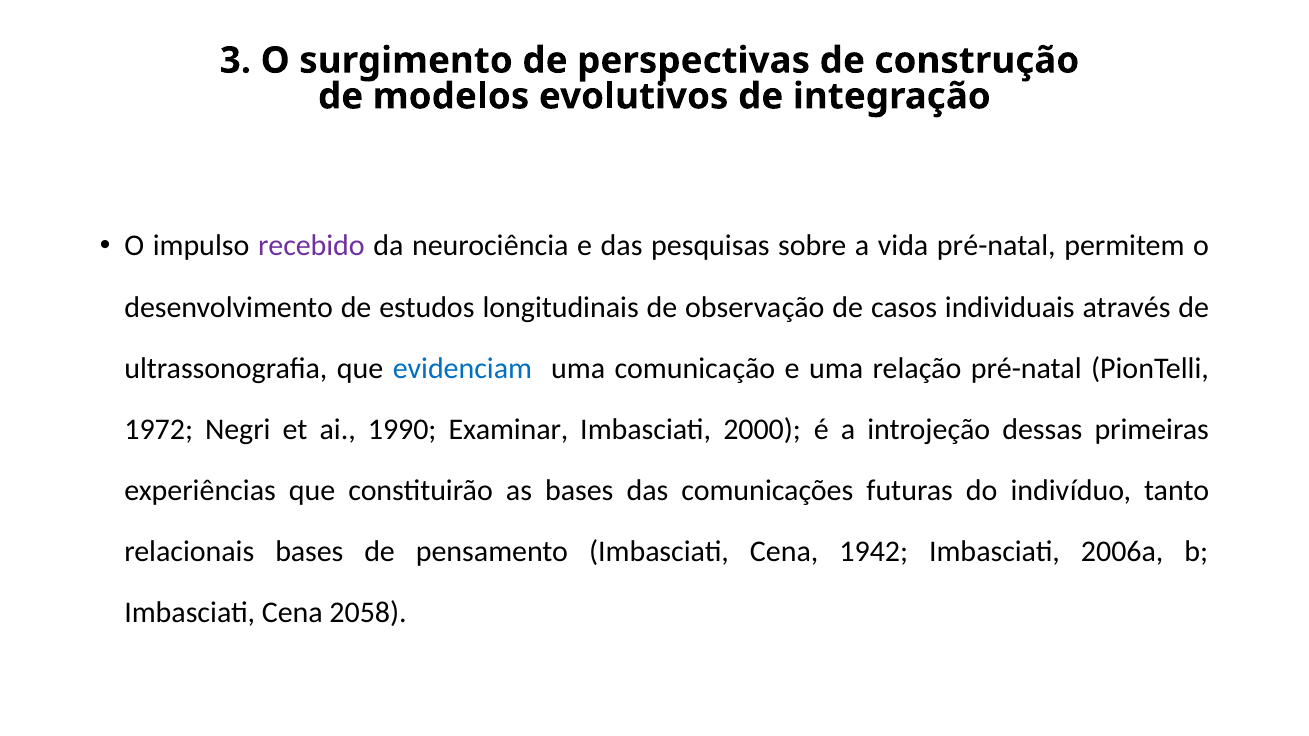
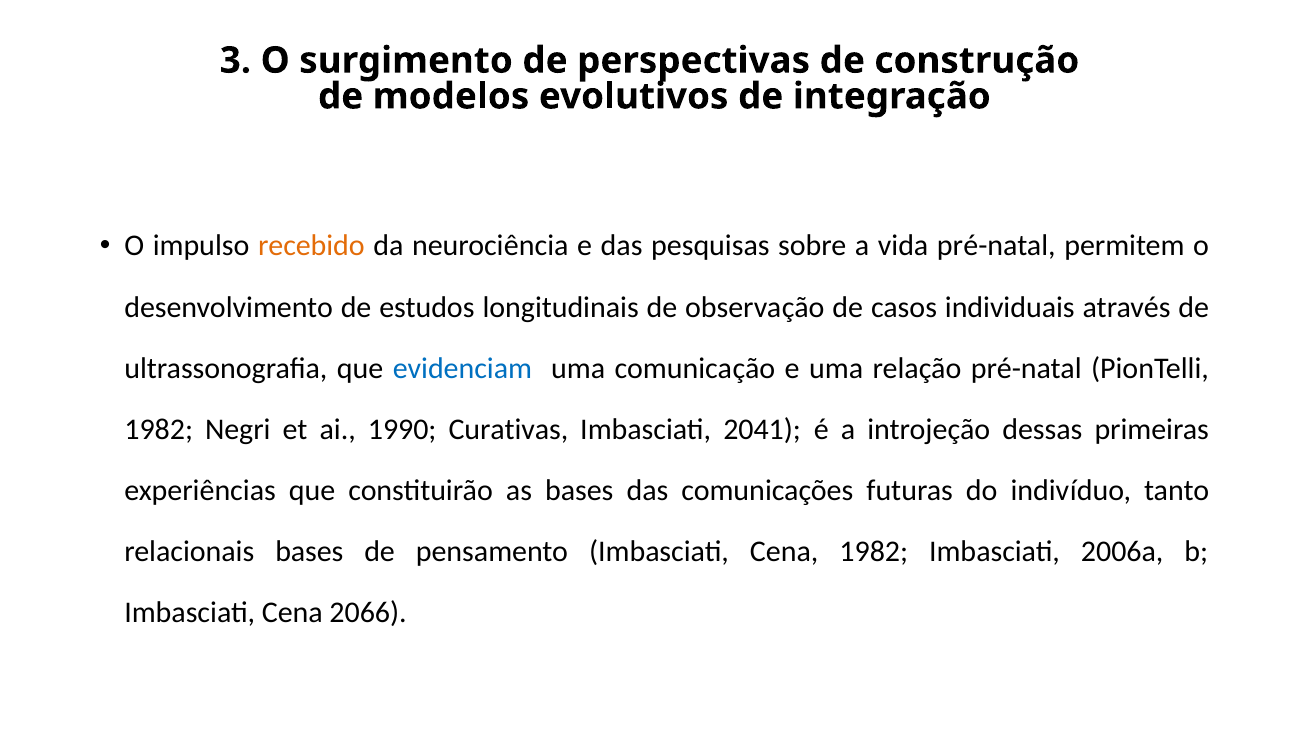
recebido colour: purple -> orange
1972 at (159, 430): 1972 -> 1982
Examinar: Examinar -> Curativas
2000: 2000 -> 2041
Cena 1942: 1942 -> 1982
2058: 2058 -> 2066
